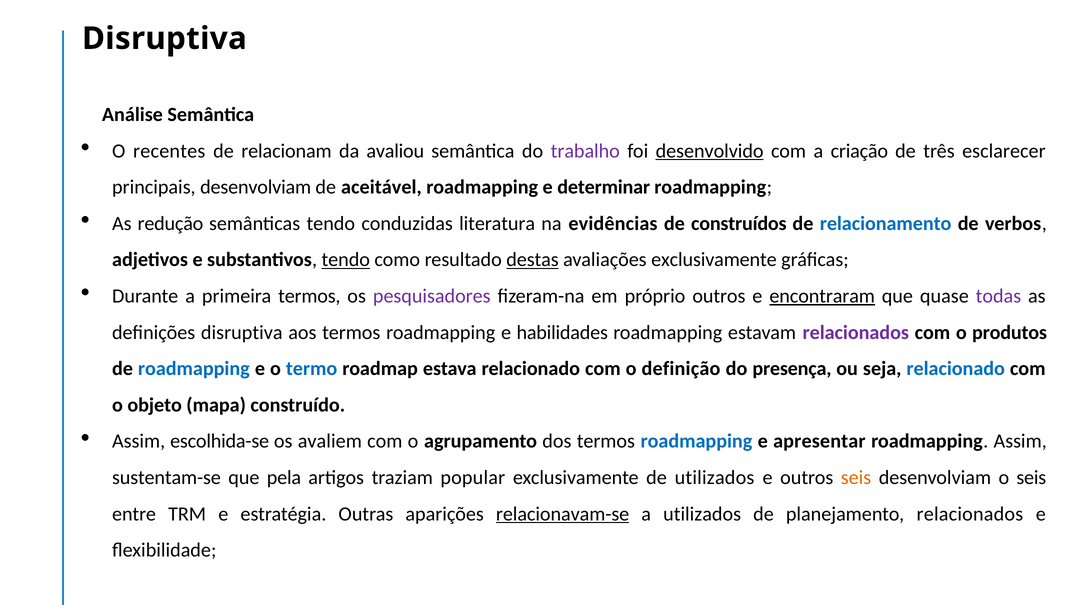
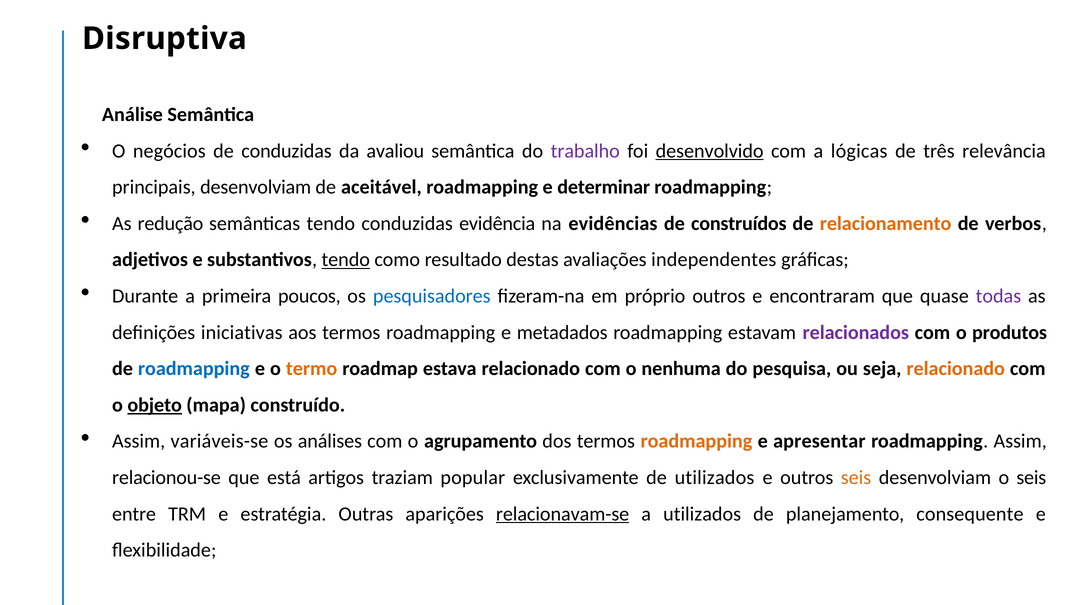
recentes: recentes -> negócios
de relacionam: relacionam -> conduzidas
criação: criação -> lógicas
esclarecer: esclarecer -> relevância
literatura: literatura -> evidência
relacionamento colour: blue -> orange
destas underline: present -> none
avaliações exclusivamente: exclusivamente -> independentes
primeira termos: termos -> poucos
pesquisadores colour: purple -> blue
encontraram underline: present -> none
definições disruptiva: disruptiva -> iniciativas
habilidades: habilidades -> metadados
termo colour: blue -> orange
definição: definição -> nenhuma
presença: presença -> pesquisa
relacionado at (956, 369) colour: blue -> orange
objeto underline: none -> present
escolhida-se: escolhida-se -> variáveis-se
avaliem: avaliem -> análises
roadmapping at (696, 441) colour: blue -> orange
sustentam-se: sustentam-se -> relacionou-se
pela: pela -> está
planejamento relacionados: relacionados -> consequente
